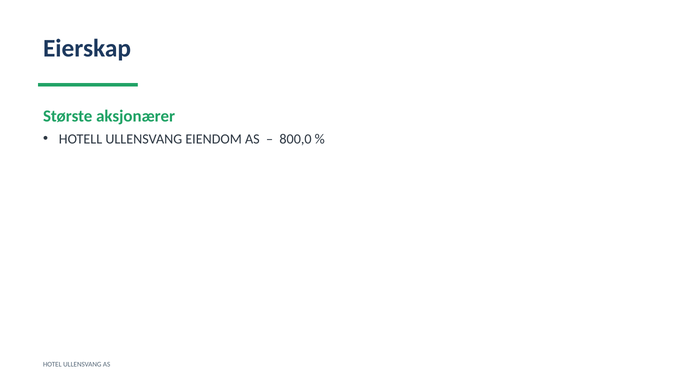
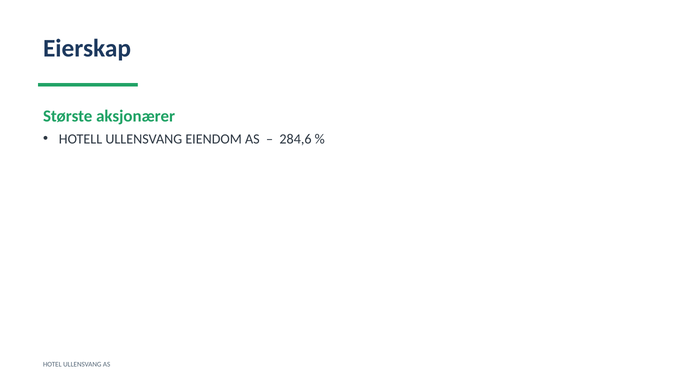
800,0: 800,0 -> 284,6
